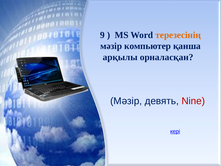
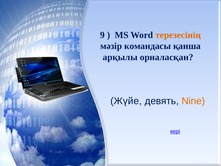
компьютер: компьютер -> командасы
Мәзір at (126, 101): Мәзір -> Жүйе
Nine colour: red -> orange
